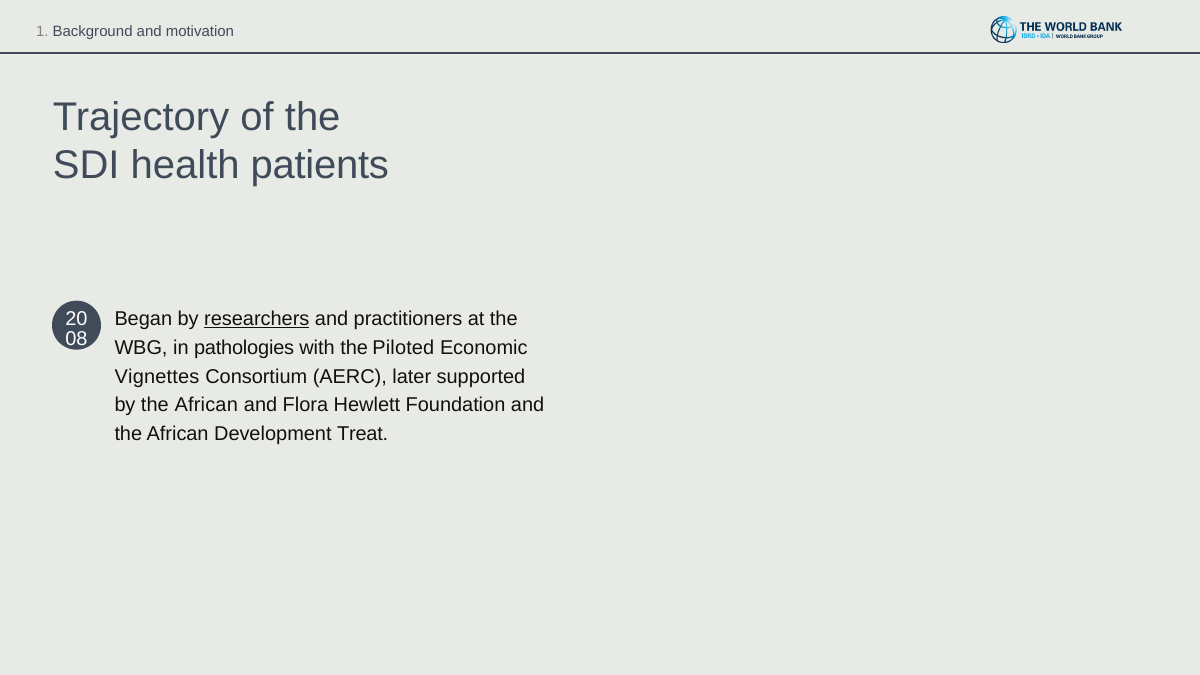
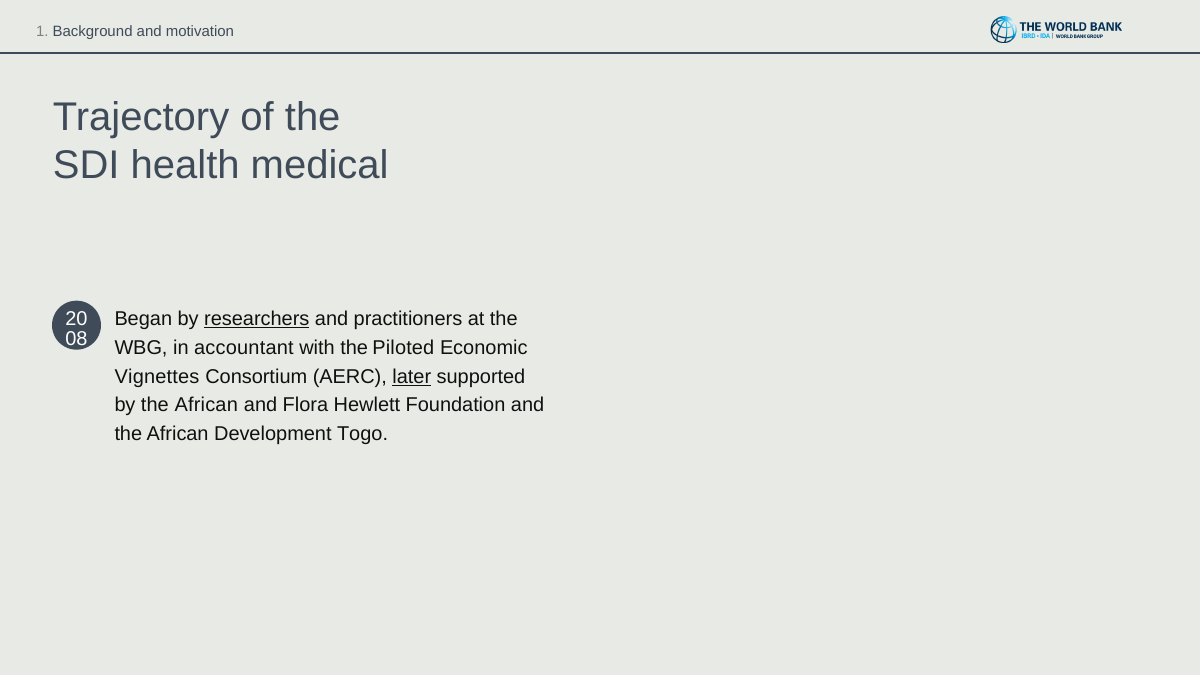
patients: patients -> medical
pathologies: pathologies -> accountant
later underline: none -> present
Treat: Treat -> Togo
